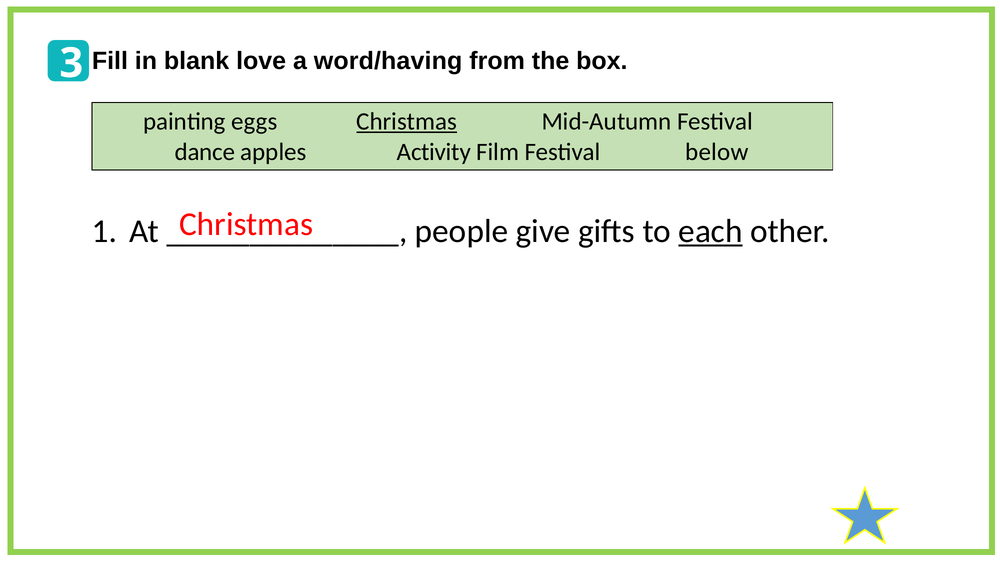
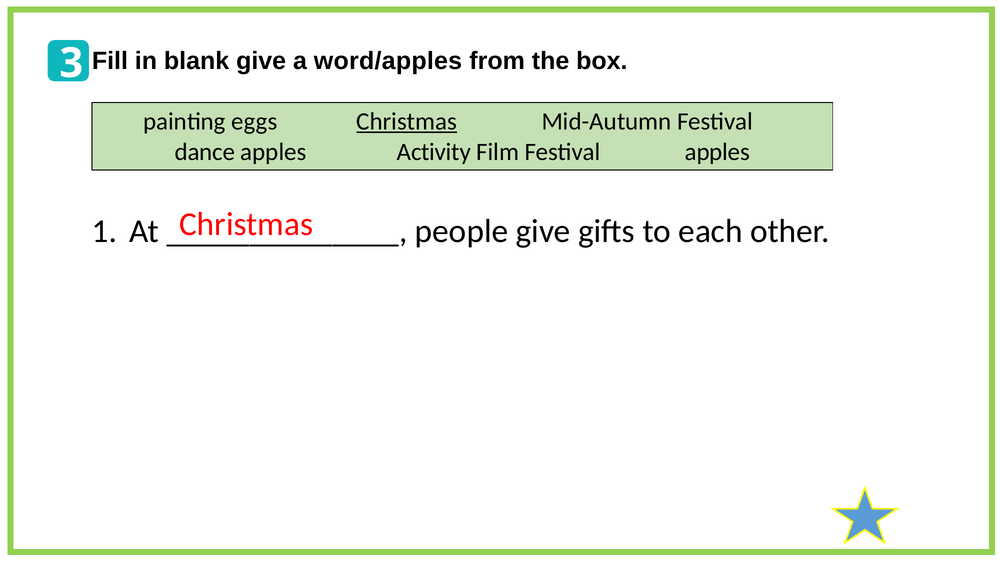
blank love: love -> give
word/having: word/having -> word/apples
Festival below: below -> apples
each underline: present -> none
